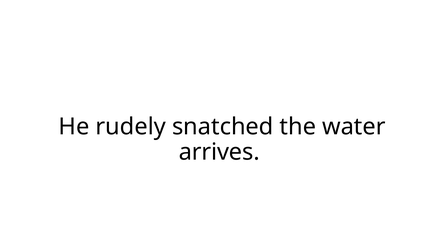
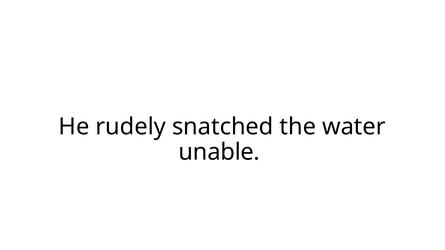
arrives: arrives -> unable
